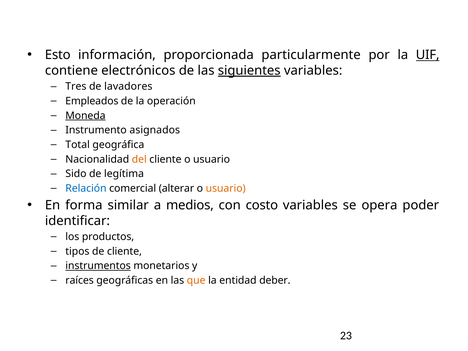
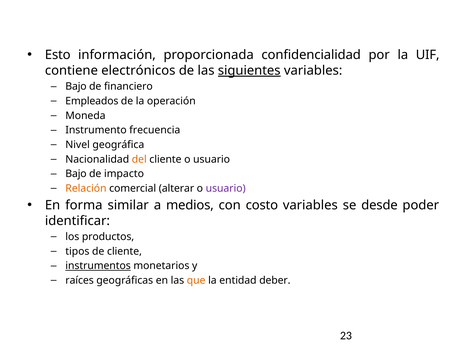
particularmente: particularmente -> confidencialidad
UIF underline: present -> none
Tres at (76, 87): Tres -> Bajo
lavadores: lavadores -> financiero
Moneda underline: present -> none
asignados: asignados -> frecuencia
Total: Total -> Nivel
Sido at (76, 174): Sido -> Bajo
legítima: legítima -> impacto
Relación colour: blue -> orange
usuario at (226, 188) colour: orange -> purple
opera: opera -> desde
